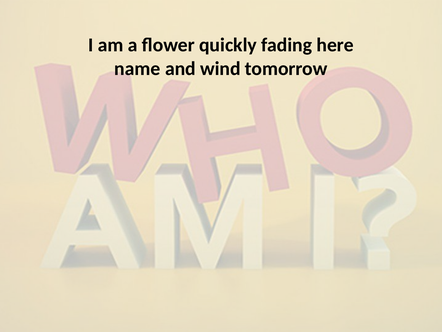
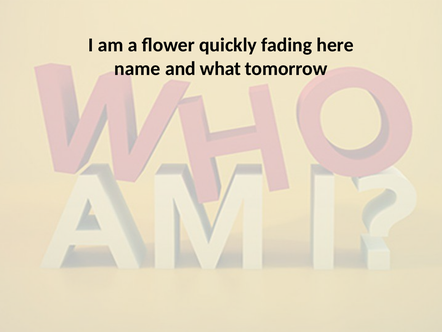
wind: wind -> what
